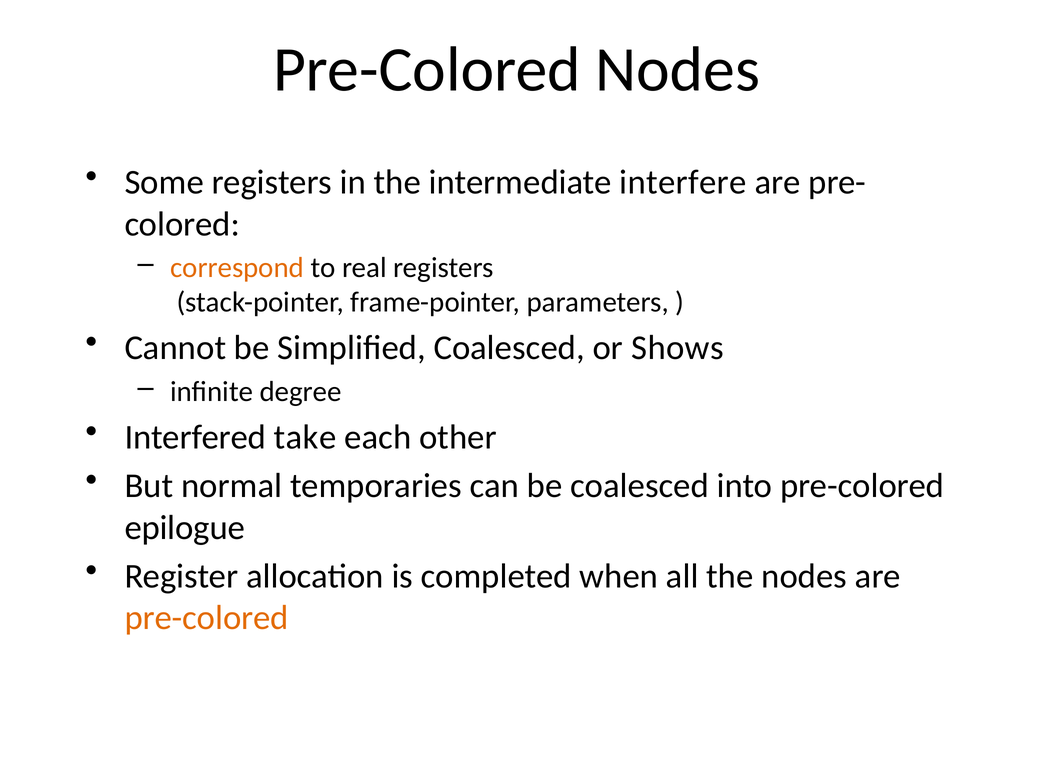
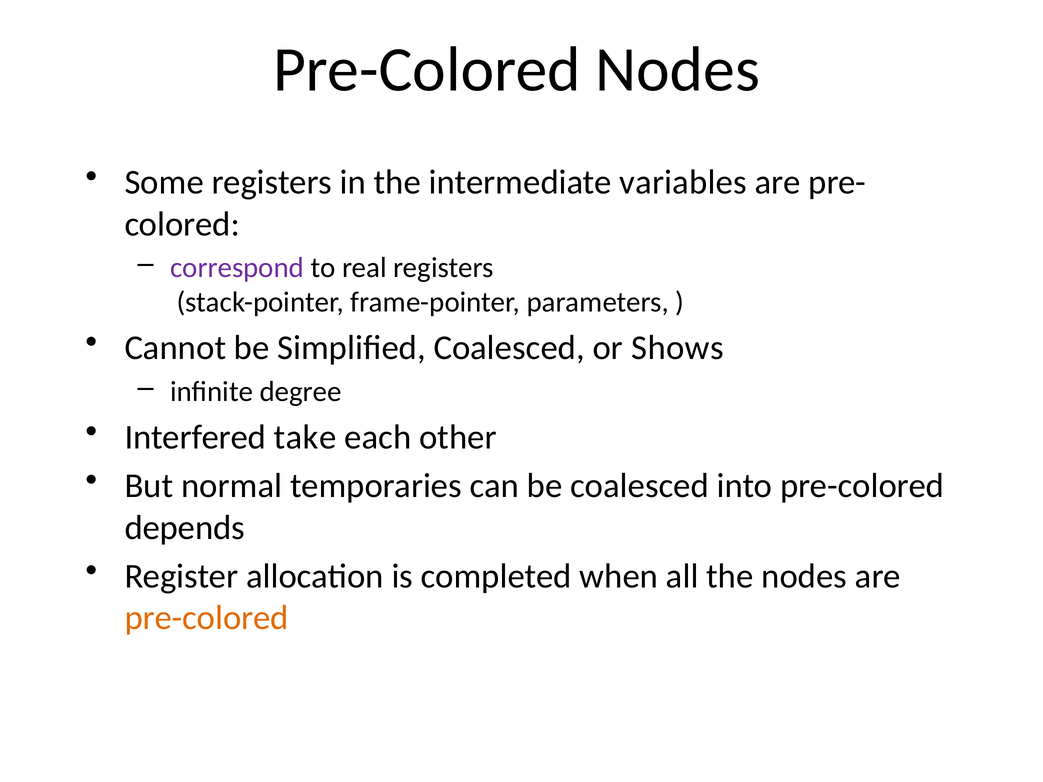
interfere: interfere -> variables
correspond colour: orange -> purple
epilogue: epilogue -> depends
